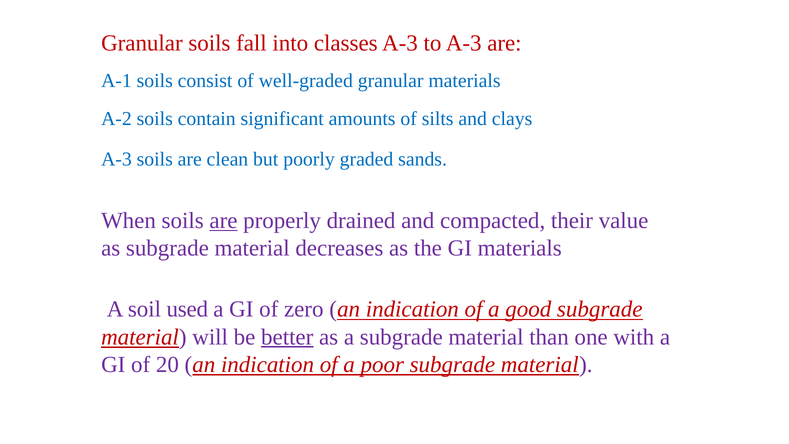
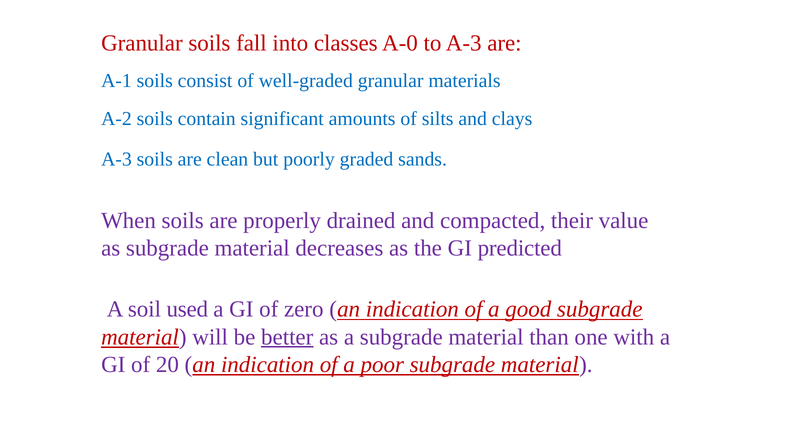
classes A-3: A-3 -> A-0
are at (223, 220) underline: present -> none
GI materials: materials -> predicted
